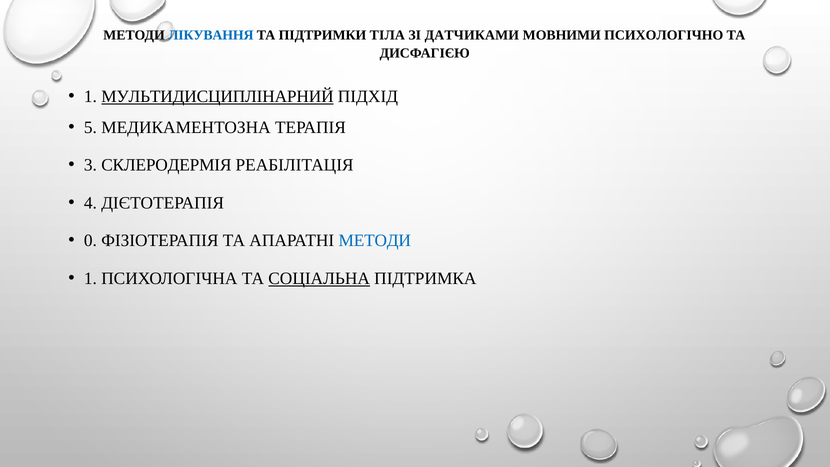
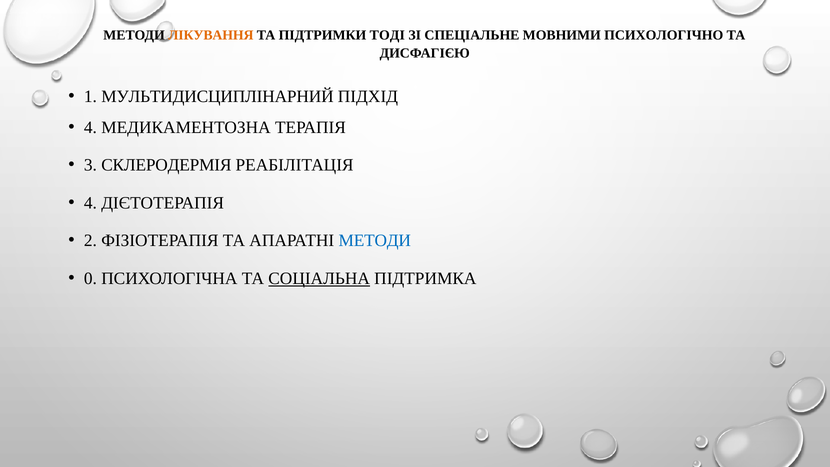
ЛІКУВАННЯ colour: blue -> orange
ТІЛА: ТІЛА -> ТОДІ
ДАТЧИКАМИ: ДАТЧИКАМИ -> СПЕЦІАЛЬНЕ
МУЛЬТИДИСЦИПЛІНАРНИЙ underline: present -> none
5 at (90, 127): 5 -> 4
0: 0 -> 2
1 at (90, 278): 1 -> 0
